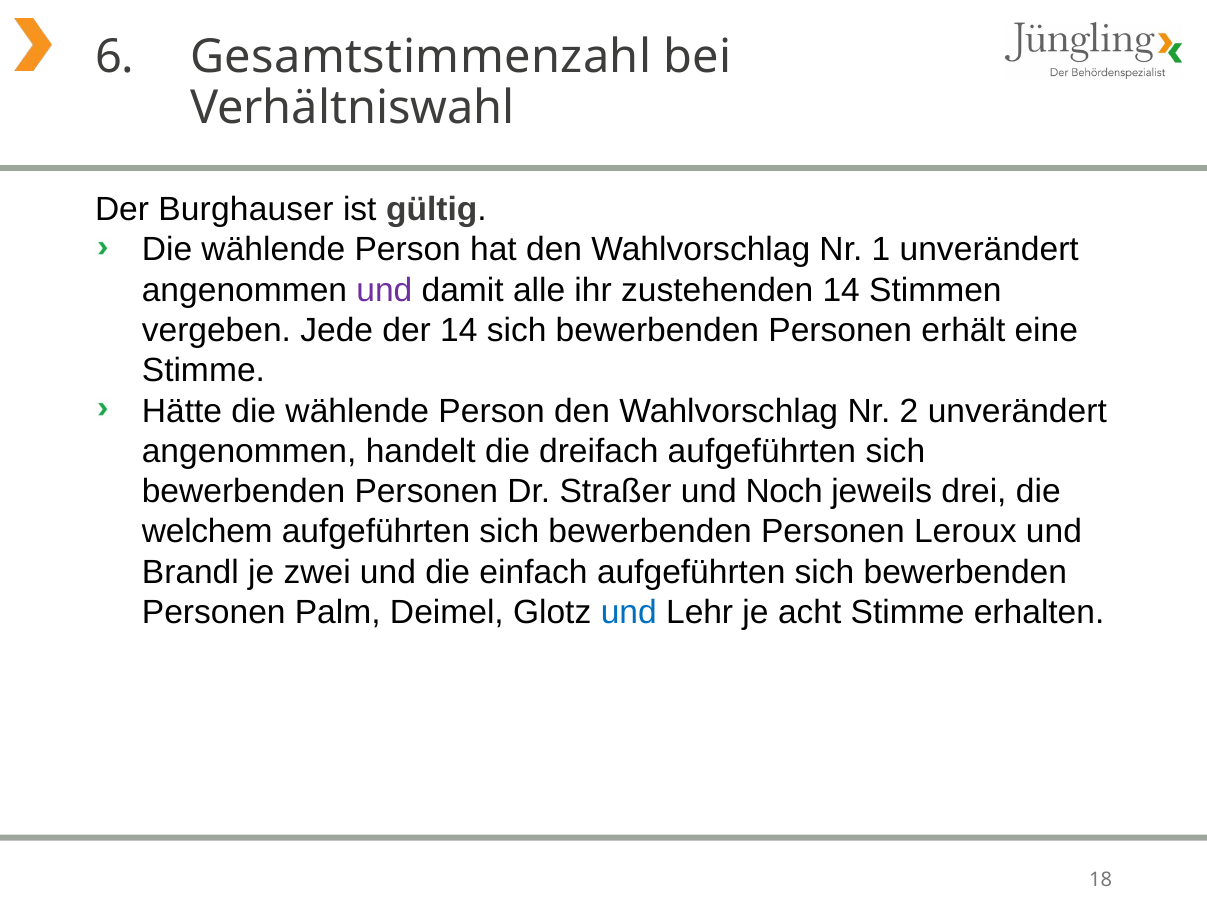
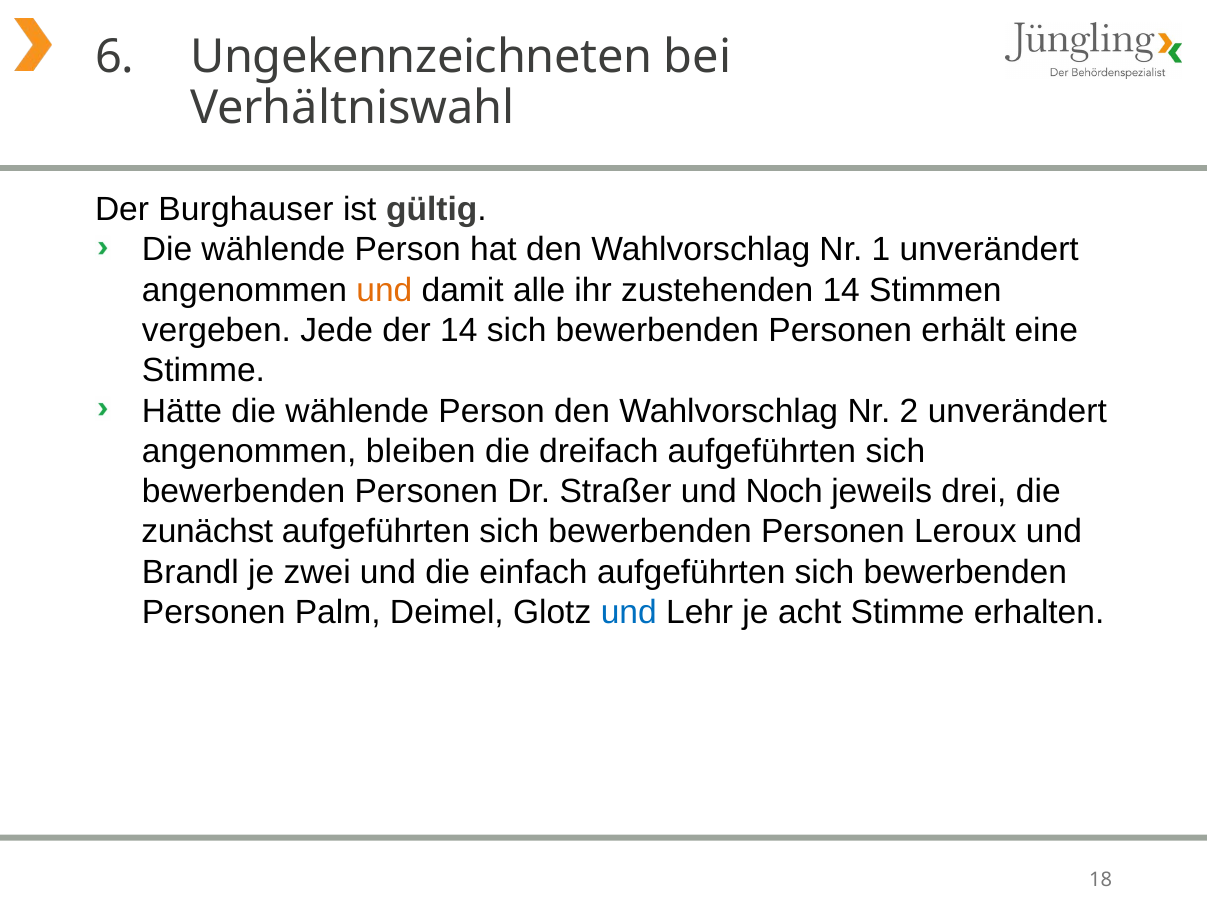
Gesamtstimmenzahl: Gesamtstimmenzahl -> Ungekennzeichneten
und at (384, 290) colour: purple -> orange
handelt: handelt -> bleiben
welchem: welchem -> zunächst
